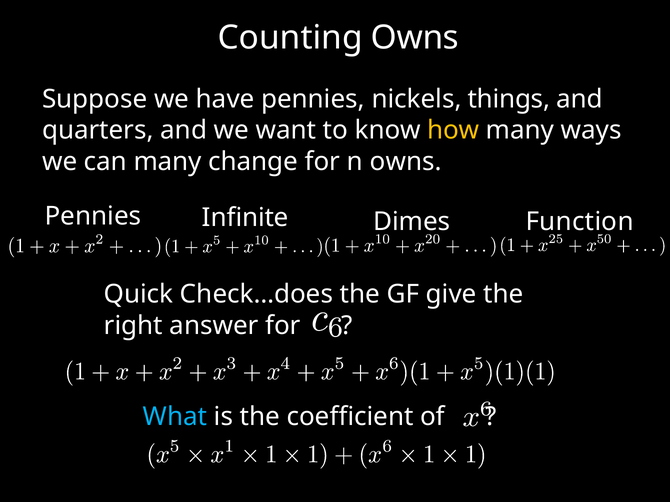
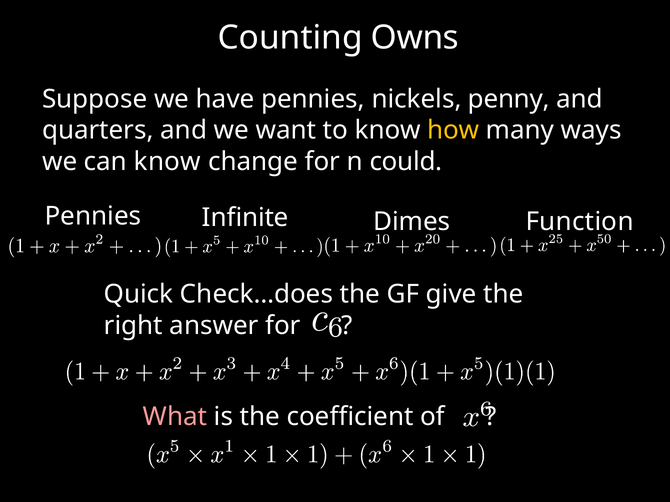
things: things -> penny
can many: many -> know
n owns: owns -> could
What colour: light blue -> pink
